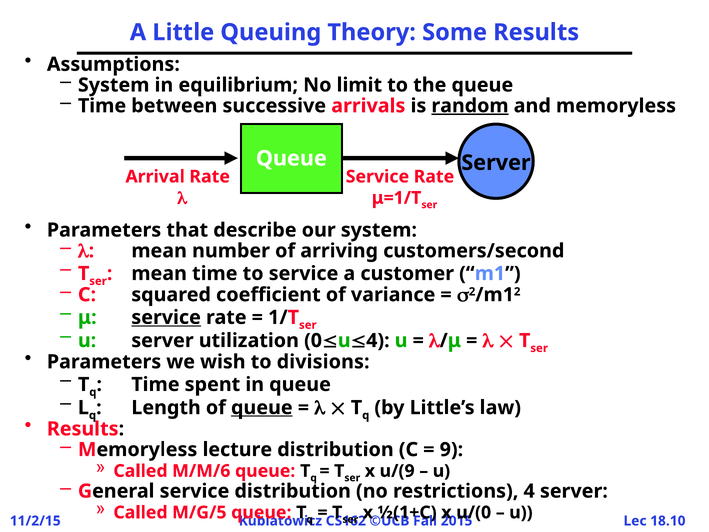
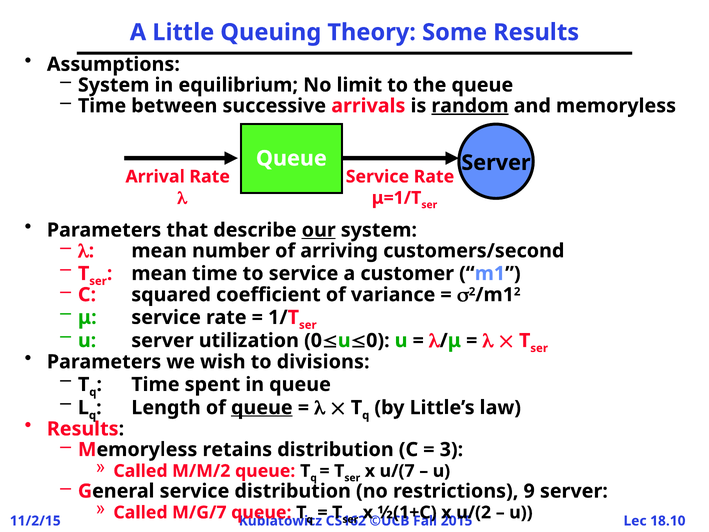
our underline: none -> present
service at (166, 317) underline: present -> none
4 at (378, 340): 4 -> 0
lecture: lecture -> retains
9: 9 -> 3
M/M/6: M/M/6 -> M/M/2
u/(9: u/(9 -> u/(7
restrictions 4: 4 -> 9
M/G/5: M/G/5 -> M/G/7
u/(0: u/(0 -> u/(2
